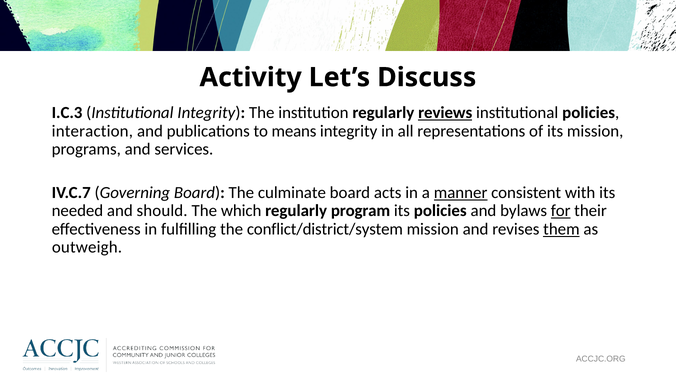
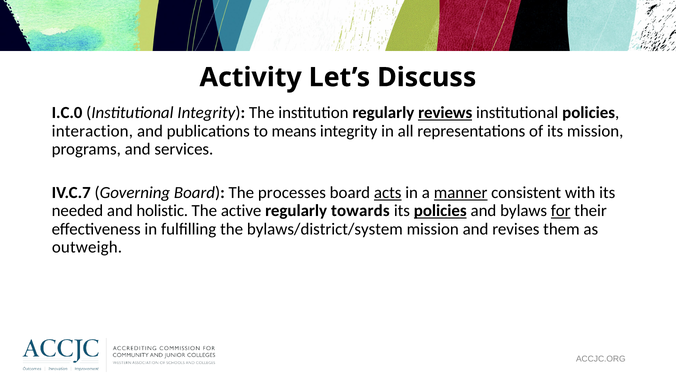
I.C.3: I.C.3 -> I.C.0
culminate: culminate -> processes
acts underline: none -> present
should: should -> holistic
which: which -> active
program: program -> towards
policies at (440, 211) underline: none -> present
conflict/district/system: conflict/district/system -> bylaws/district/system
them underline: present -> none
